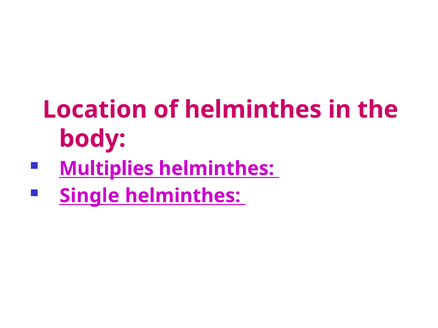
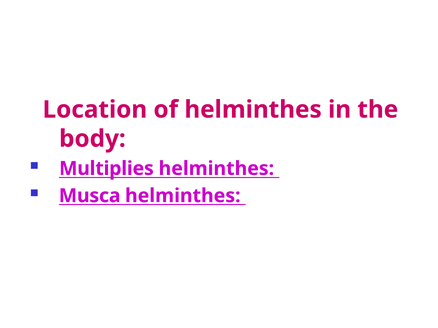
Single: Single -> Musca
